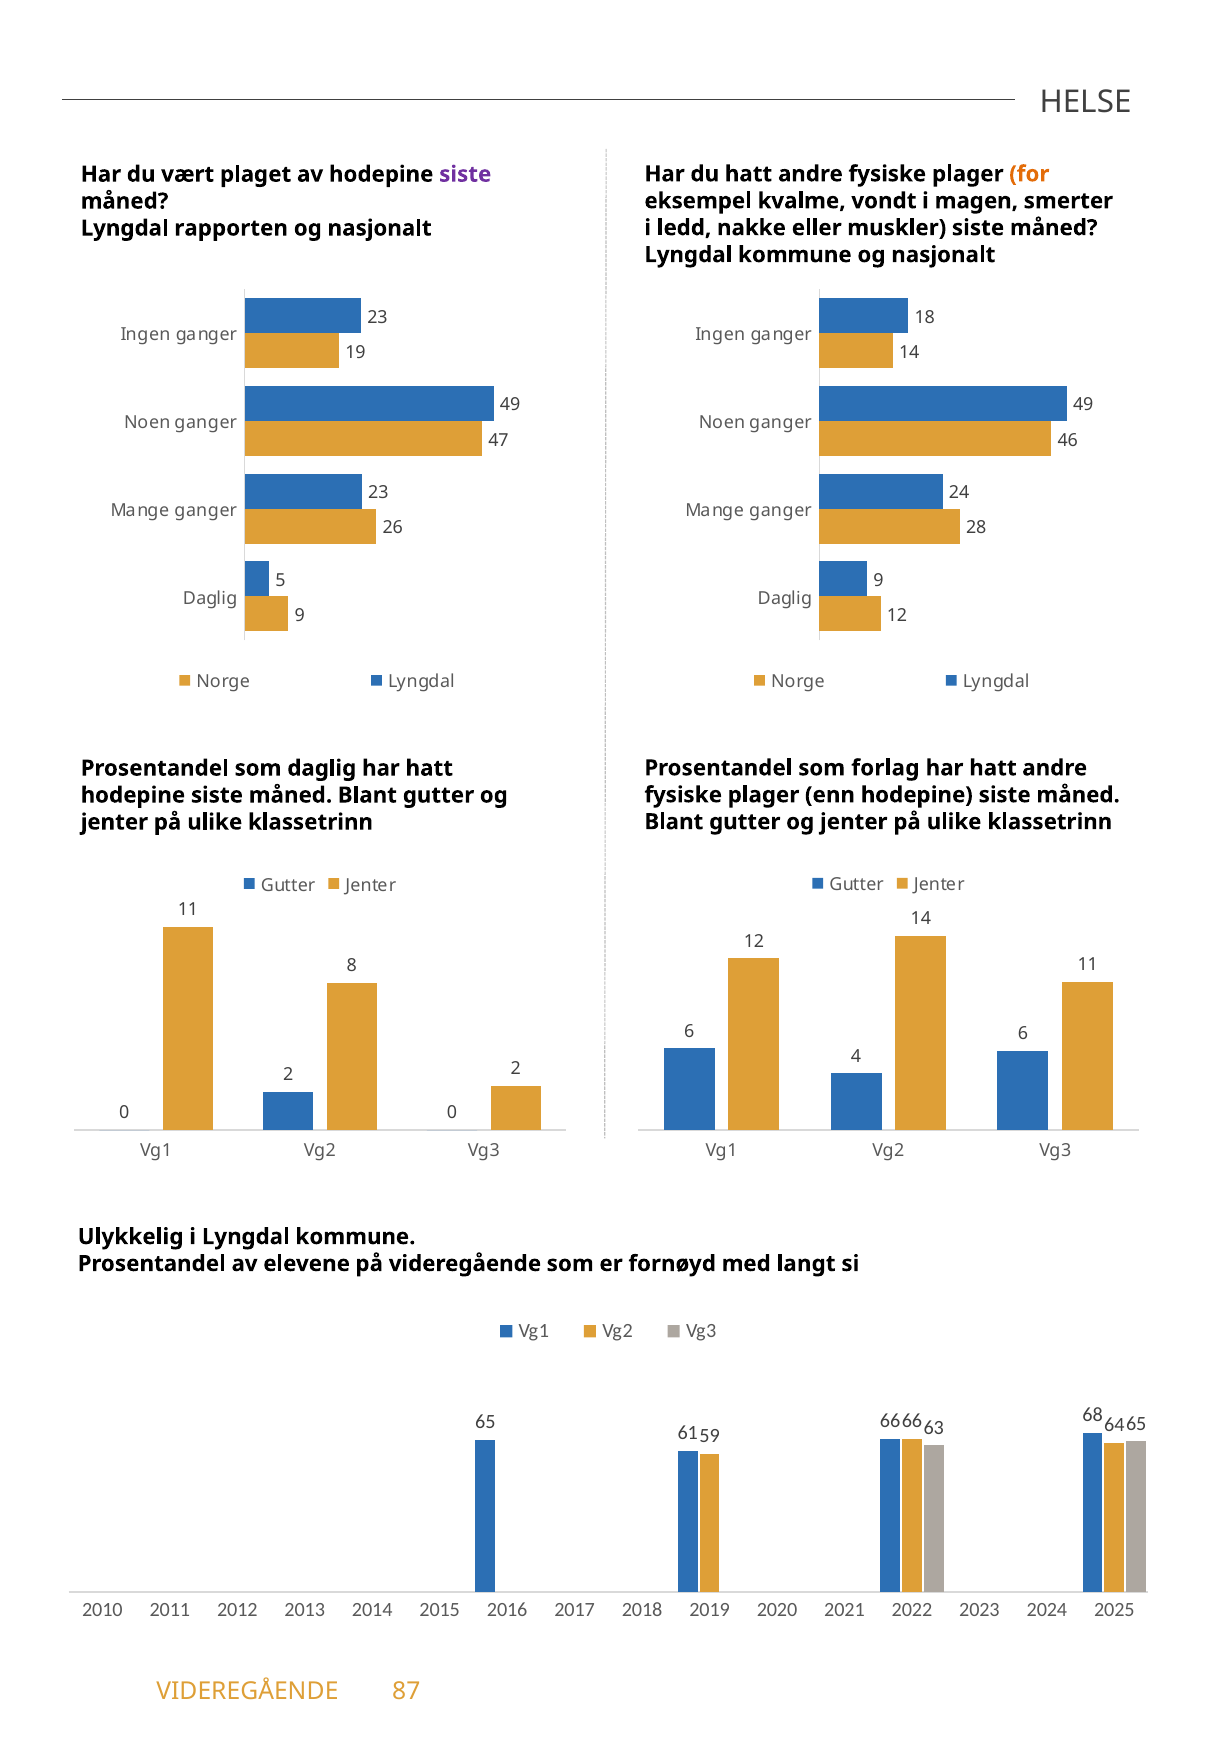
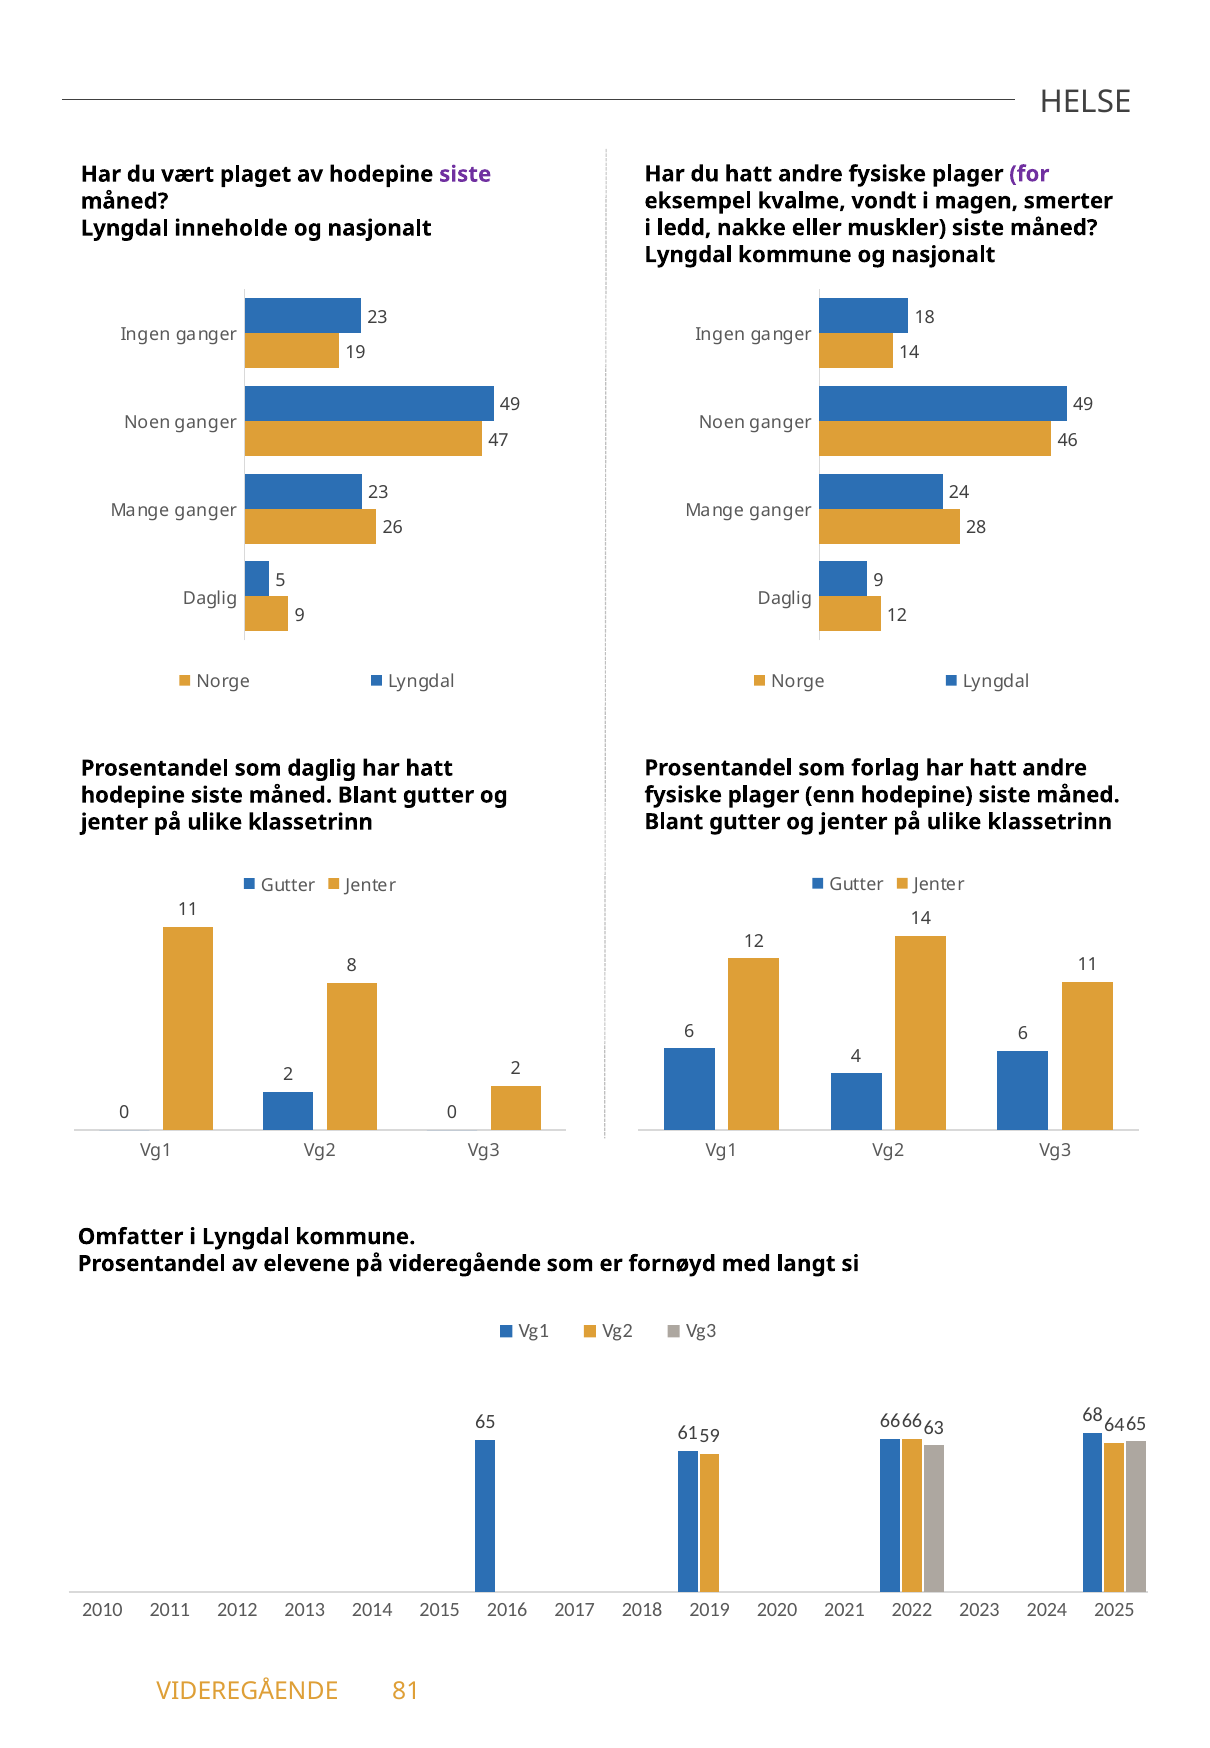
for colour: orange -> purple
rapporten: rapporten -> inneholde
Ulykkelig: Ulykkelig -> Omfatter
87: 87 -> 81
